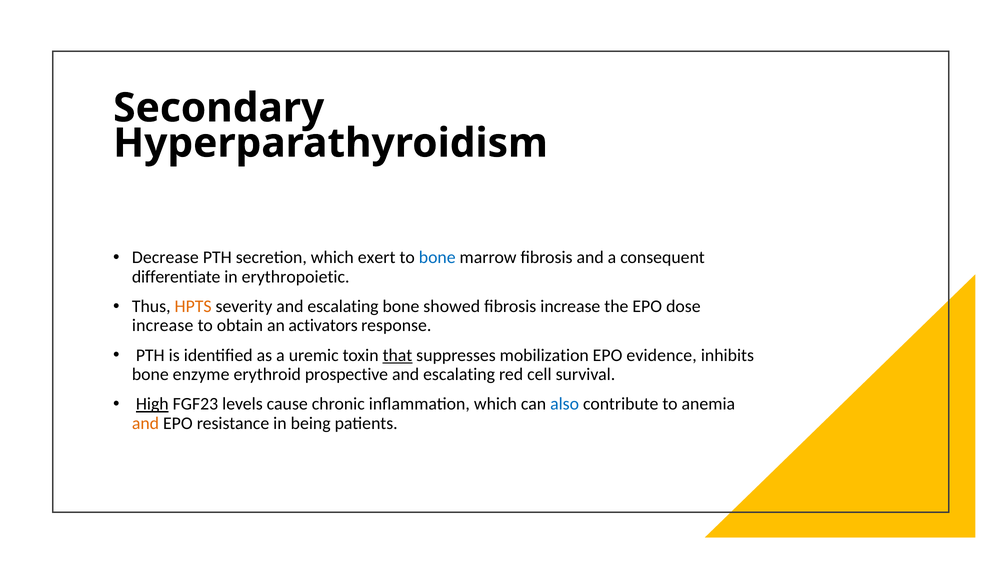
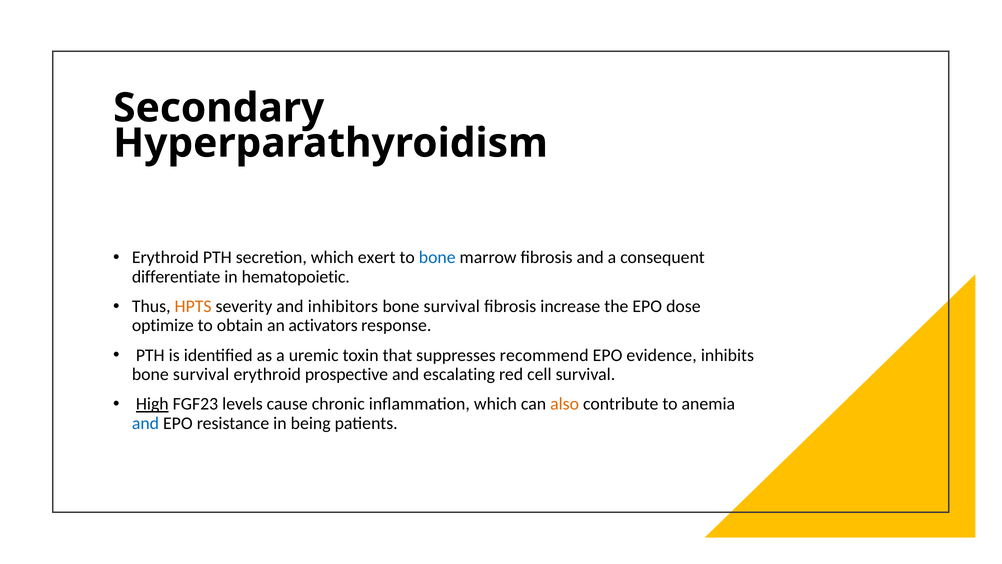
Decrease at (165, 257): Decrease -> Erythroid
erythropoietic: erythropoietic -> hematopoietic
severity and escalating: escalating -> inhibitors
showed at (452, 306): showed -> survival
increase at (163, 325): increase -> optimize
that underline: present -> none
mobilization: mobilization -> recommend
enzyme at (201, 374): enzyme -> survival
also colour: blue -> orange
and at (145, 423) colour: orange -> blue
